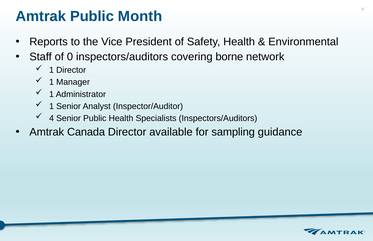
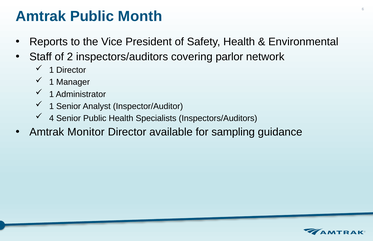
0: 0 -> 2
borne: borne -> parlor
Canada: Canada -> Monitor
